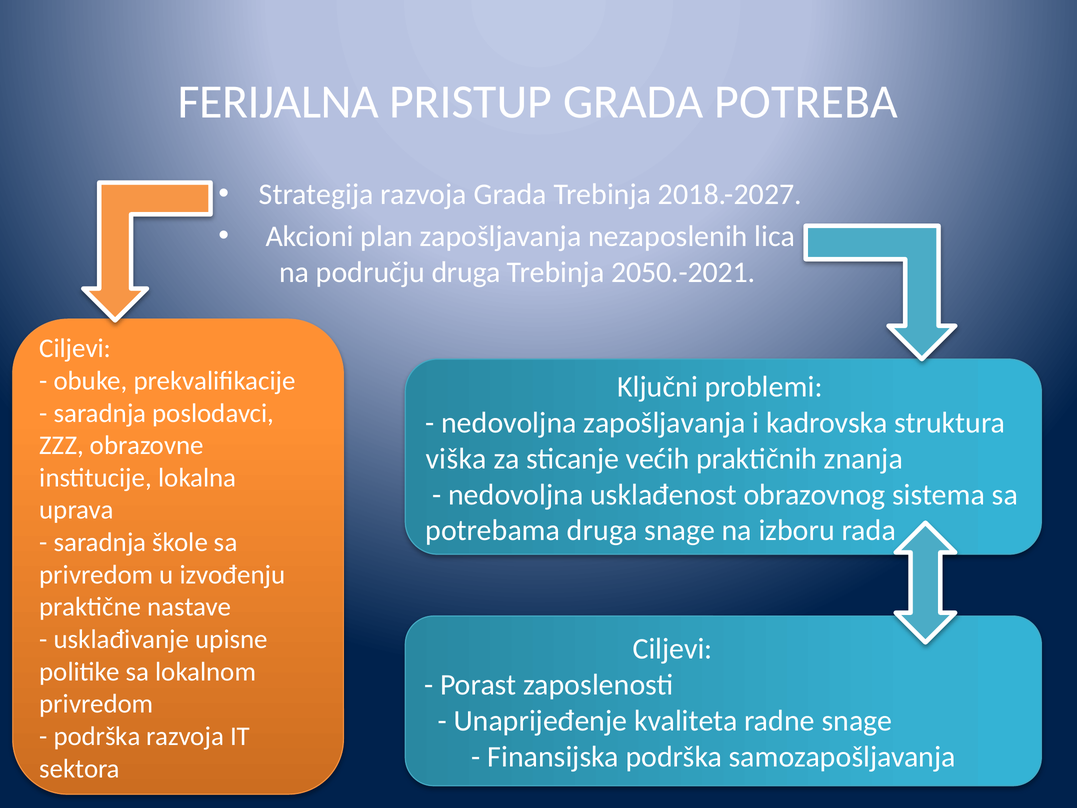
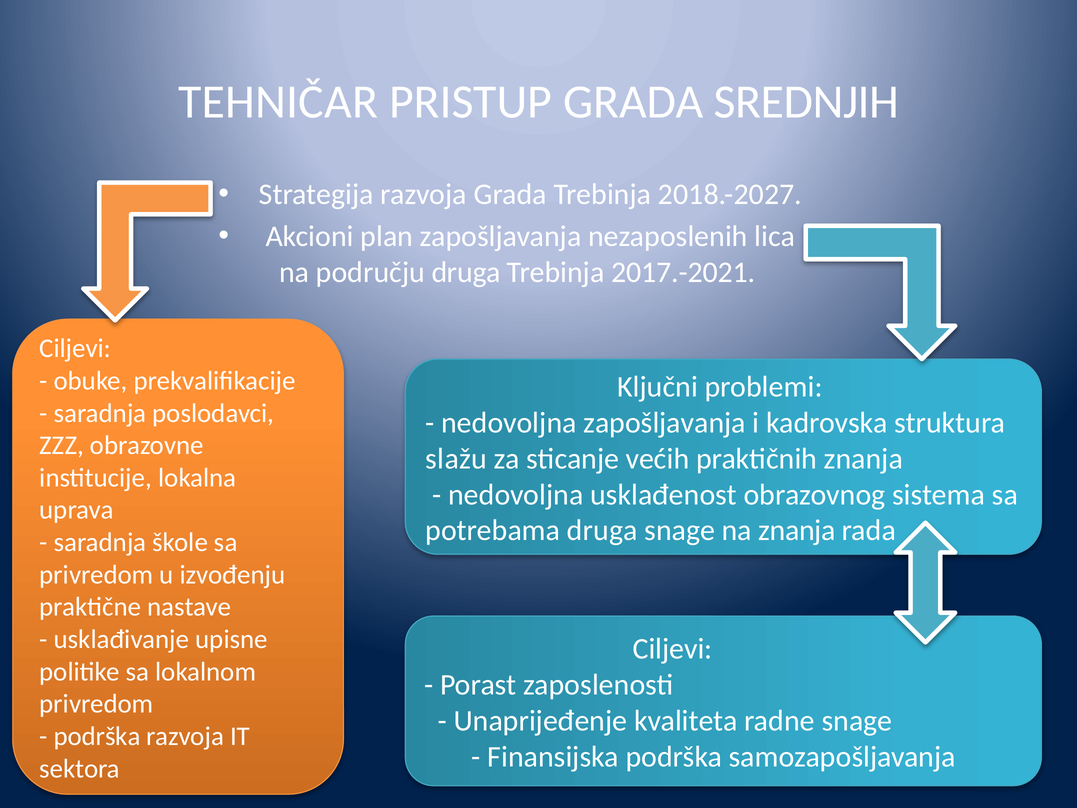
FERIJALNA: FERIJALNA -> TEHNIČAR
POTREBA: POTREBA -> SREDNJIH
2050.-2021: 2050.-2021 -> 2017.-2021
viška: viška -> slažu
na izboru: izboru -> znanja
